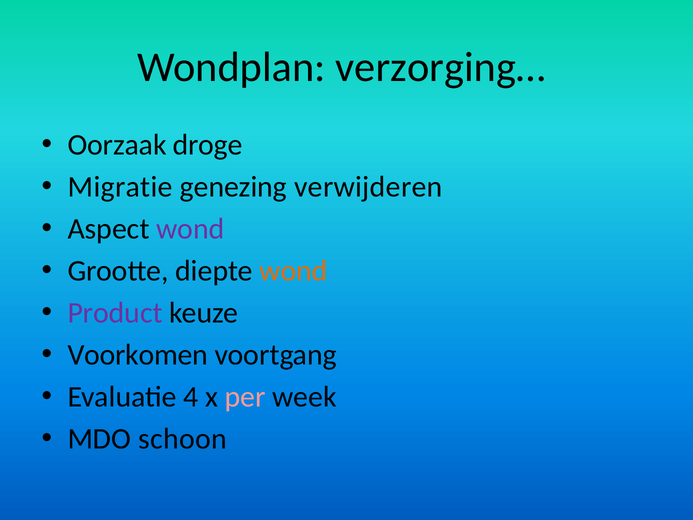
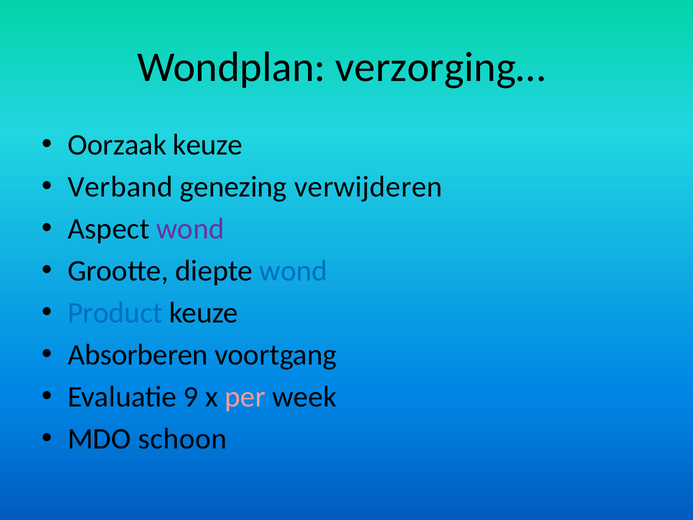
Oorzaak droge: droge -> keuze
Migratie: Migratie -> Verband
wond at (293, 271) colour: orange -> blue
Product colour: purple -> blue
Voorkomen: Voorkomen -> Absorberen
4: 4 -> 9
